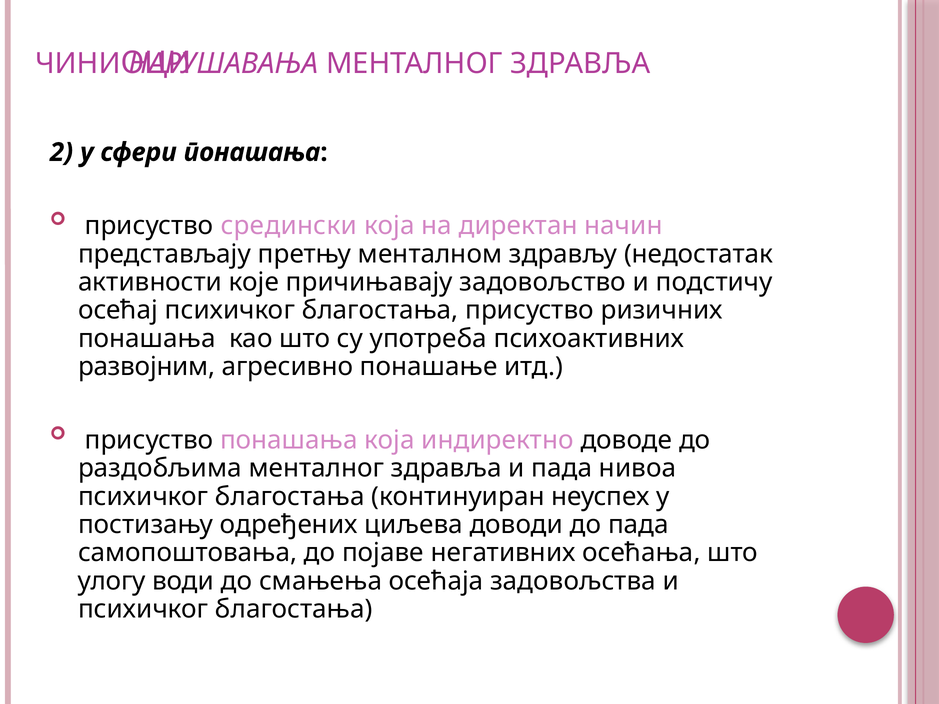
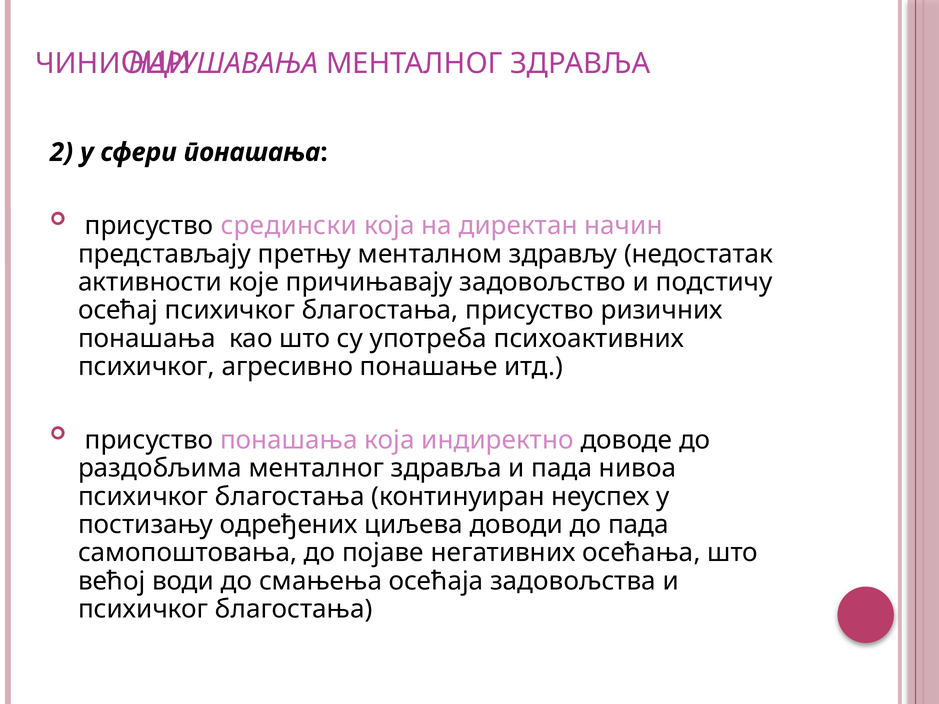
развојним at (147, 367): развојним -> психичког
улогу: улогу -> већој
